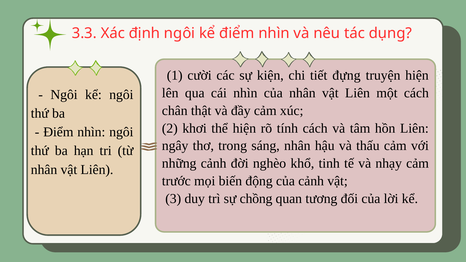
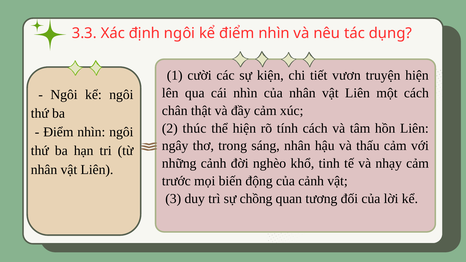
đựng: đựng -> vươn
khơi: khơi -> thúc
